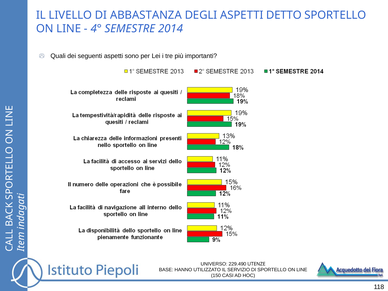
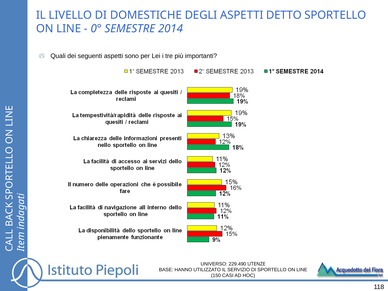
ABBASTANZA: ABBASTANZA -> DOMESTICHE
4°: 4° -> 0°
